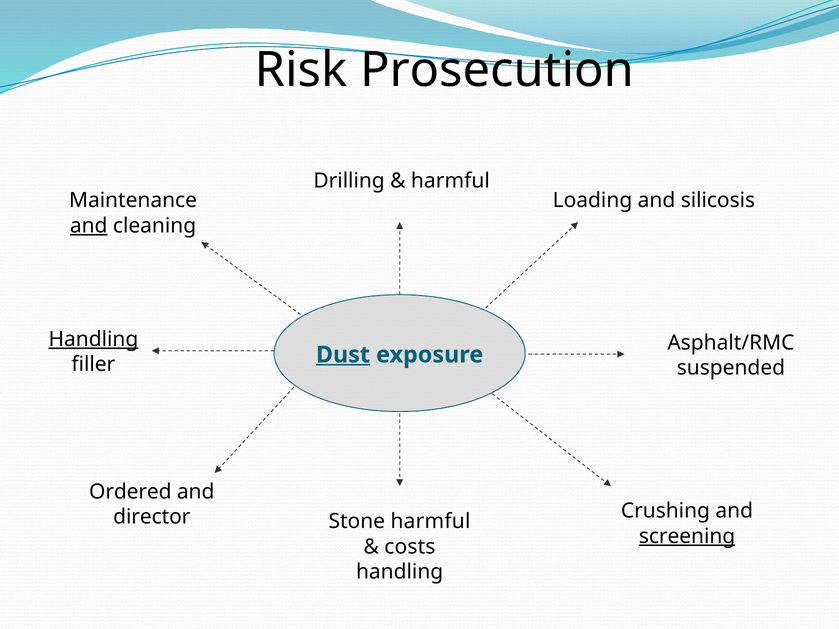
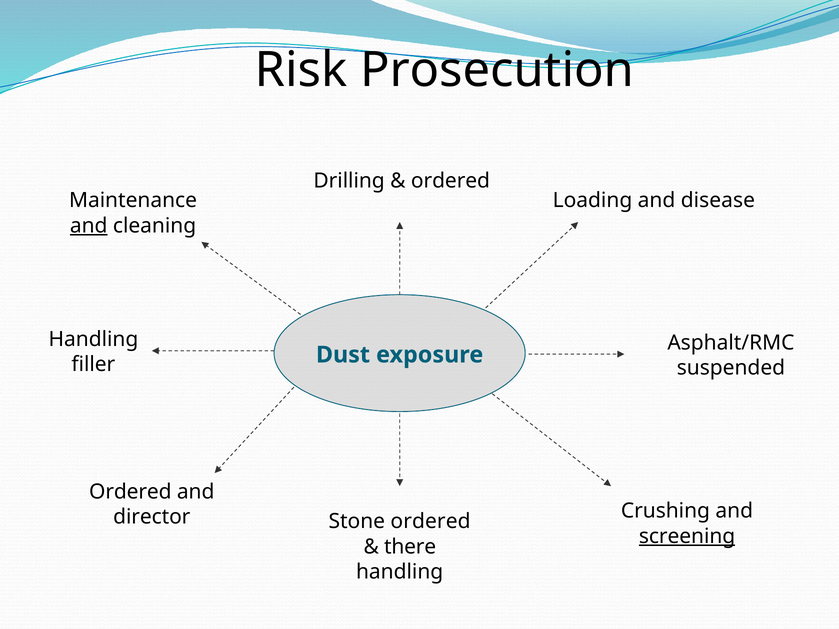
harmful at (450, 181): harmful -> ordered
silicosis: silicosis -> disease
Handling at (93, 339) underline: present -> none
Dust underline: present -> none
Stone harmful: harmful -> ordered
costs: costs -> there
